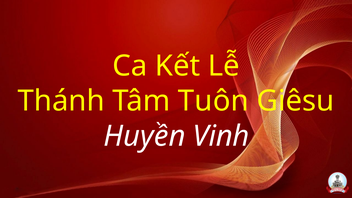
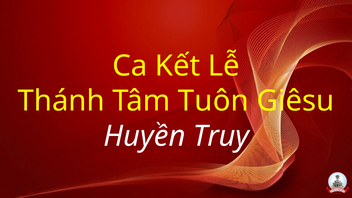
Vinh: Vinh -> Truy
